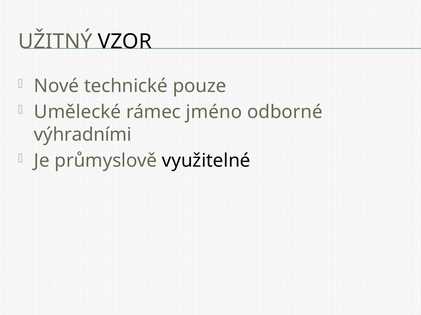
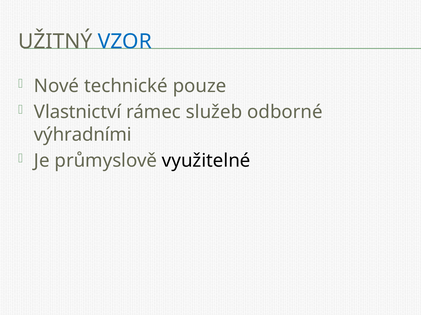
VZOR colour: black -> blue
Umělecké: Umělecké -> Vlastnictví
jméno: jméno -> služeb
